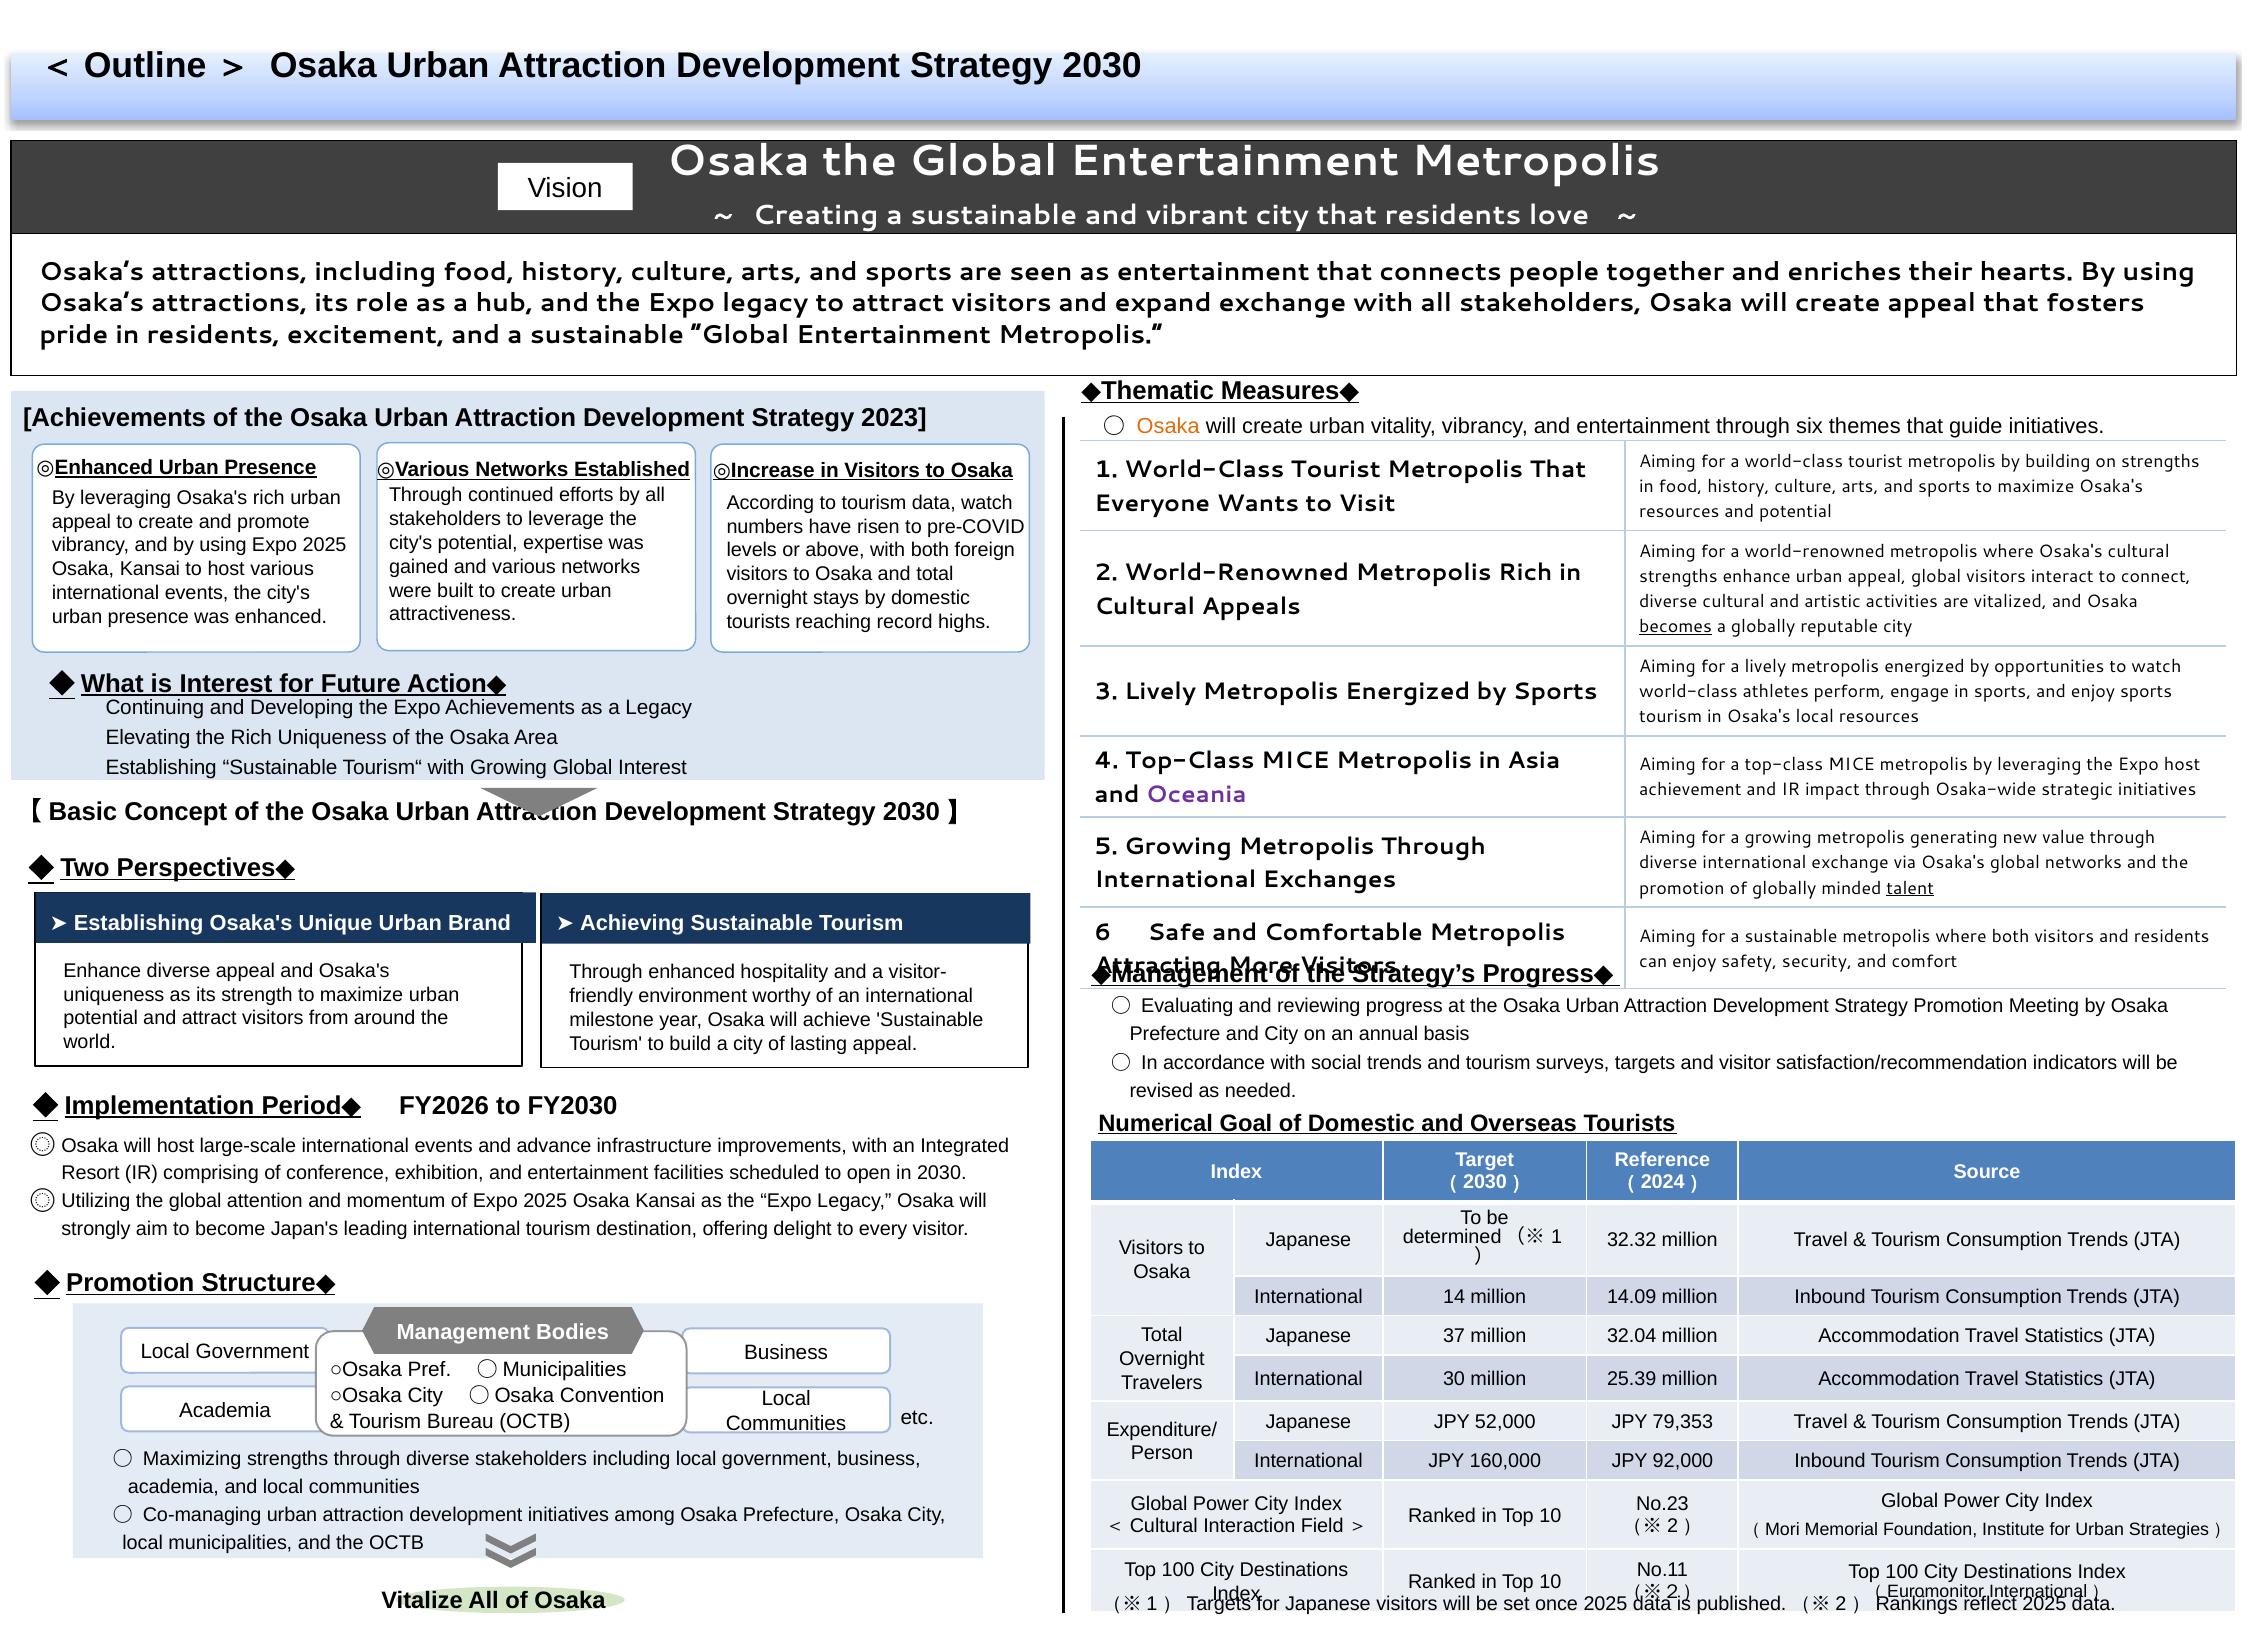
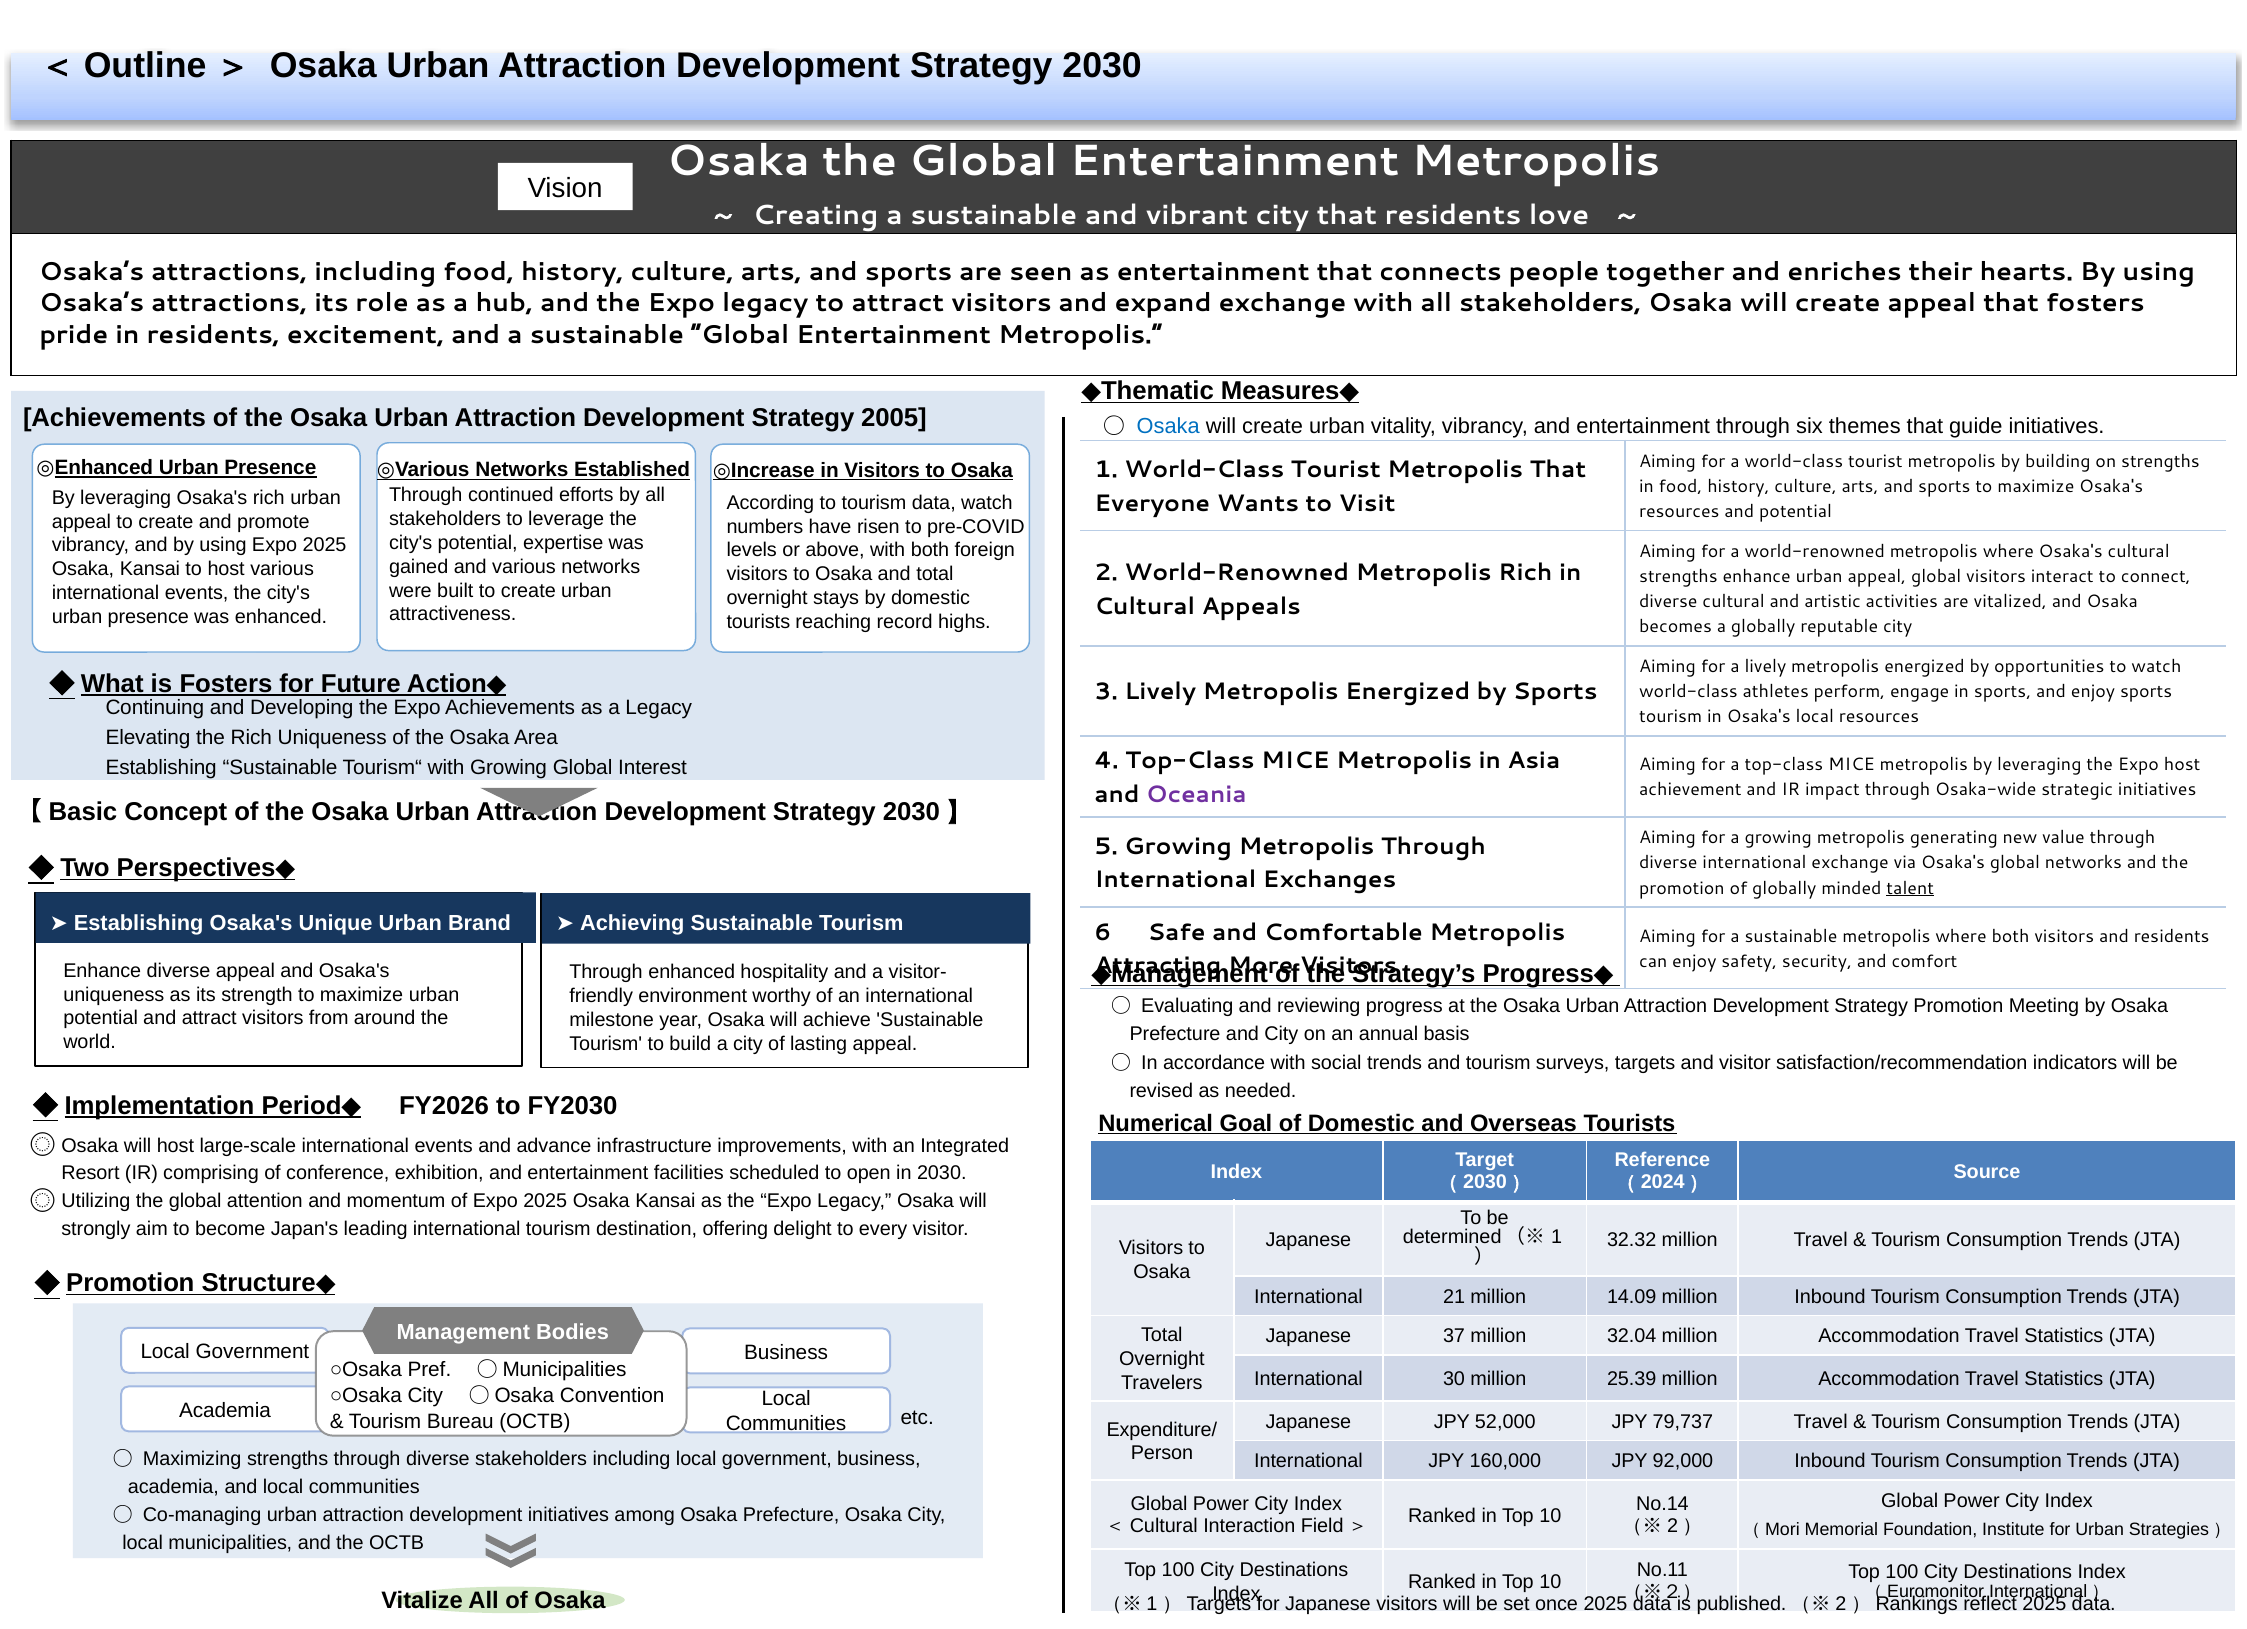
2023: 2023 -> 2005
Osaka at (1168, 427) colour: orange -> blue
becomes underline: present -> none
is Interest: Interest -> Fosters
14: 14 -> 21
79,353: 79,353 -> 79,737
No.23: No.23 -> No.14
